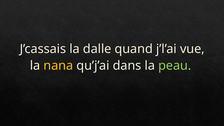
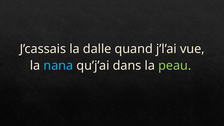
nana colour: yellow -> light blue
